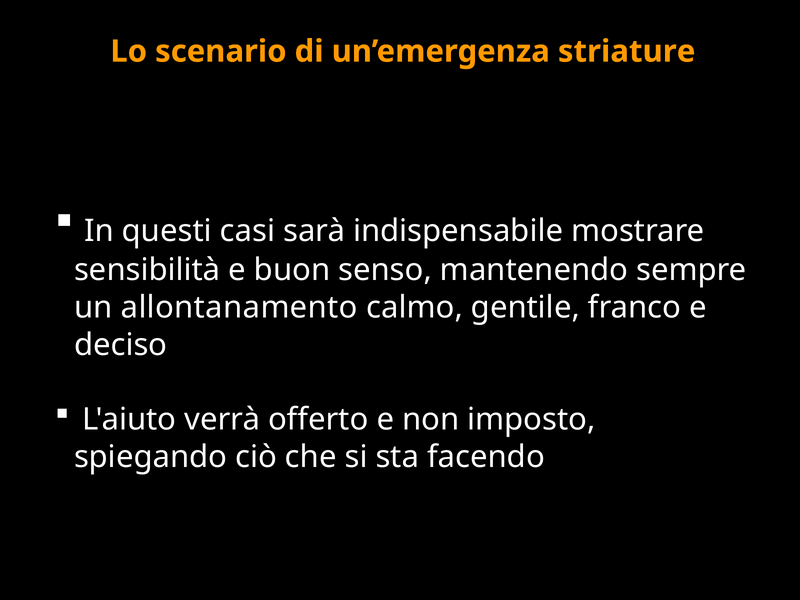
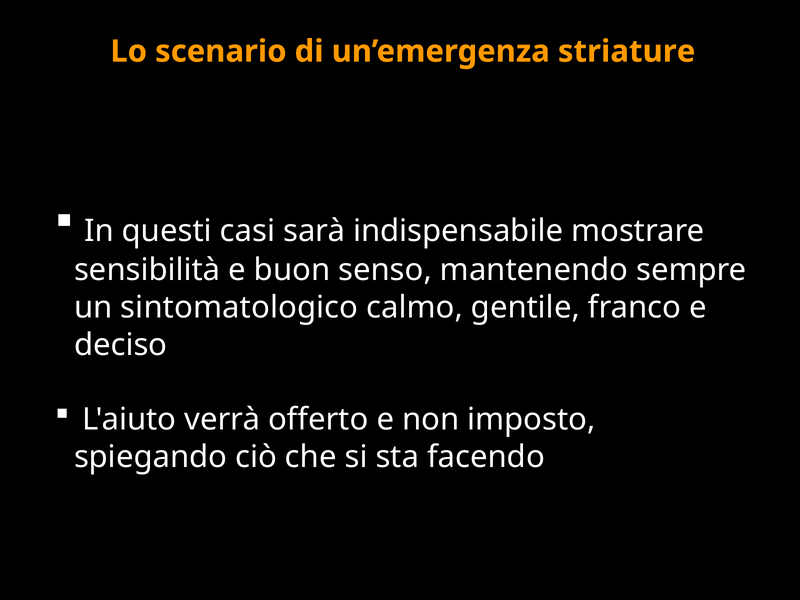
allontanamento: allontanamento -> sintomatologico
